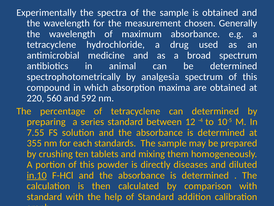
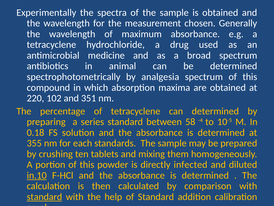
560: 560 -> 102
592: 592 -> 351
12: 12 -> 58
7.55: 7.55 -> 0.18
diseases: diseases -> infected
standard at (44, 196) underline: none -> present
